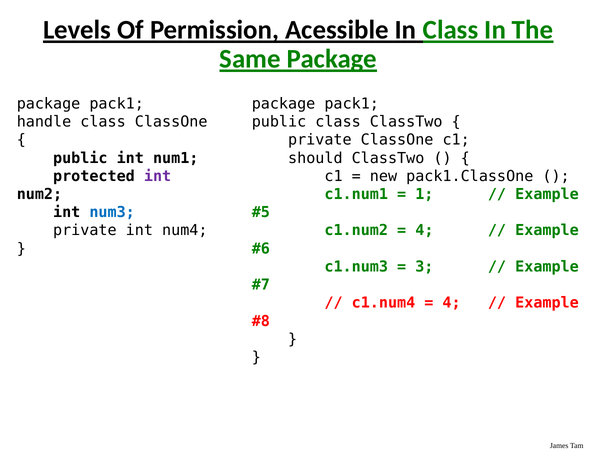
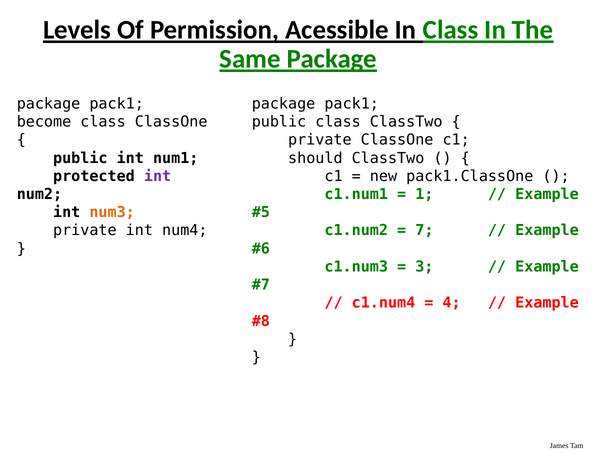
handle: handle -> become
num3 colour: blue -> orange
4 at (424, 231): 4 -> 7
